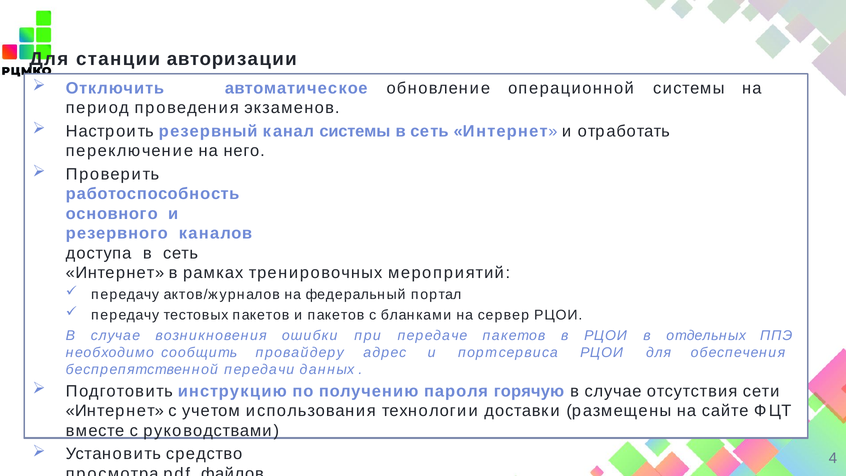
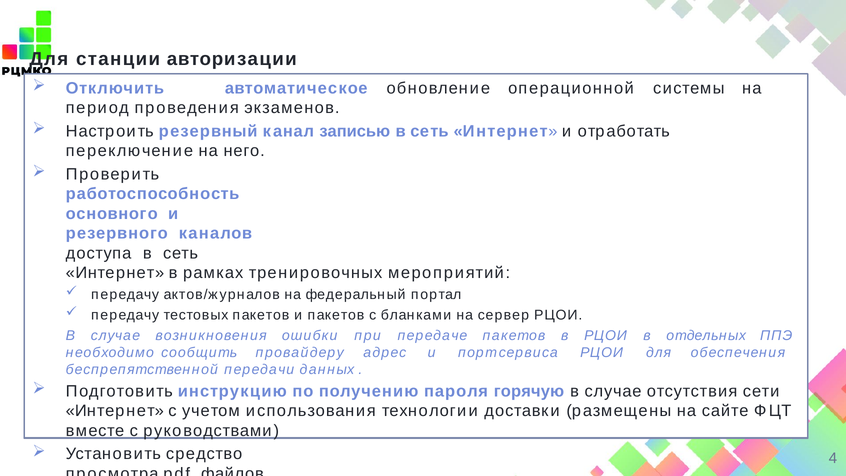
канал системы: системы -> записью
